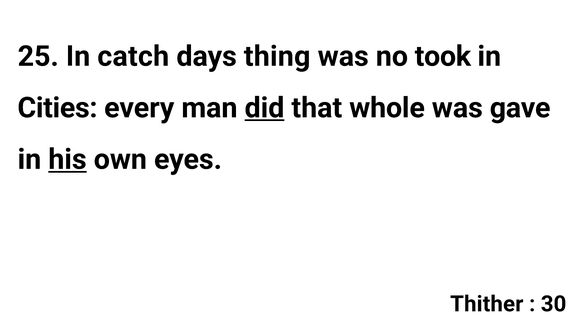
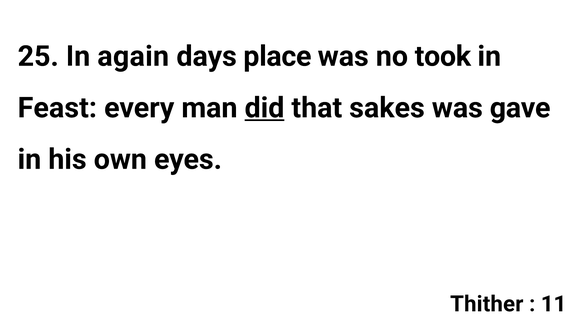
catch: catch -> again
thing: thing -> place
Cities: Cities -> Feast
whole: whole -> sakes
his underline: present -> none
30: 30 -> 11
